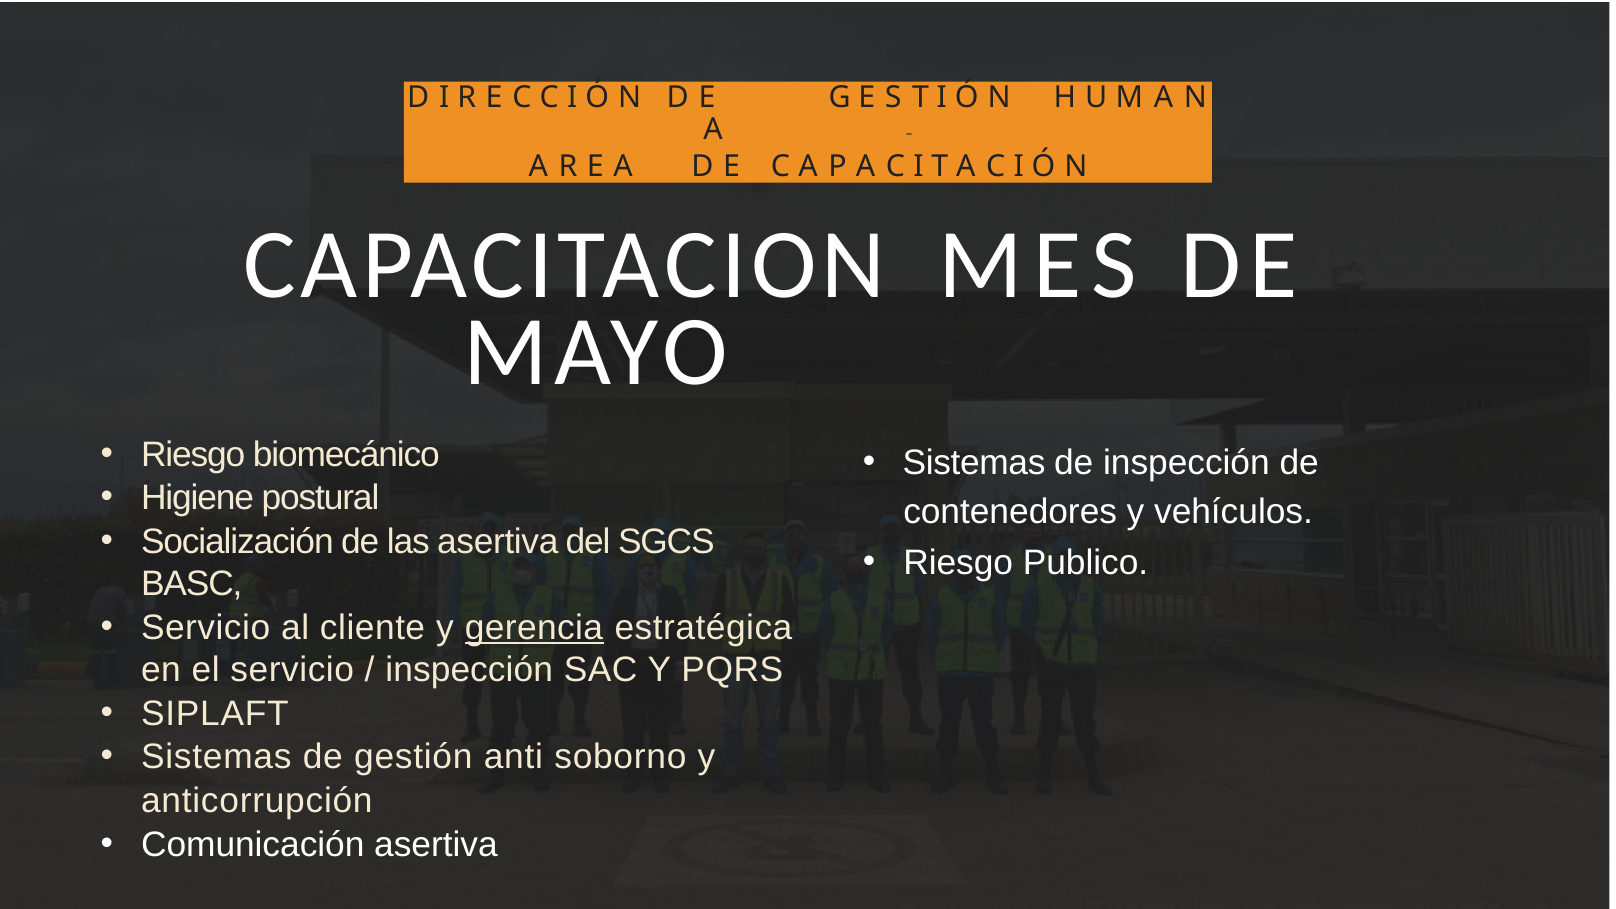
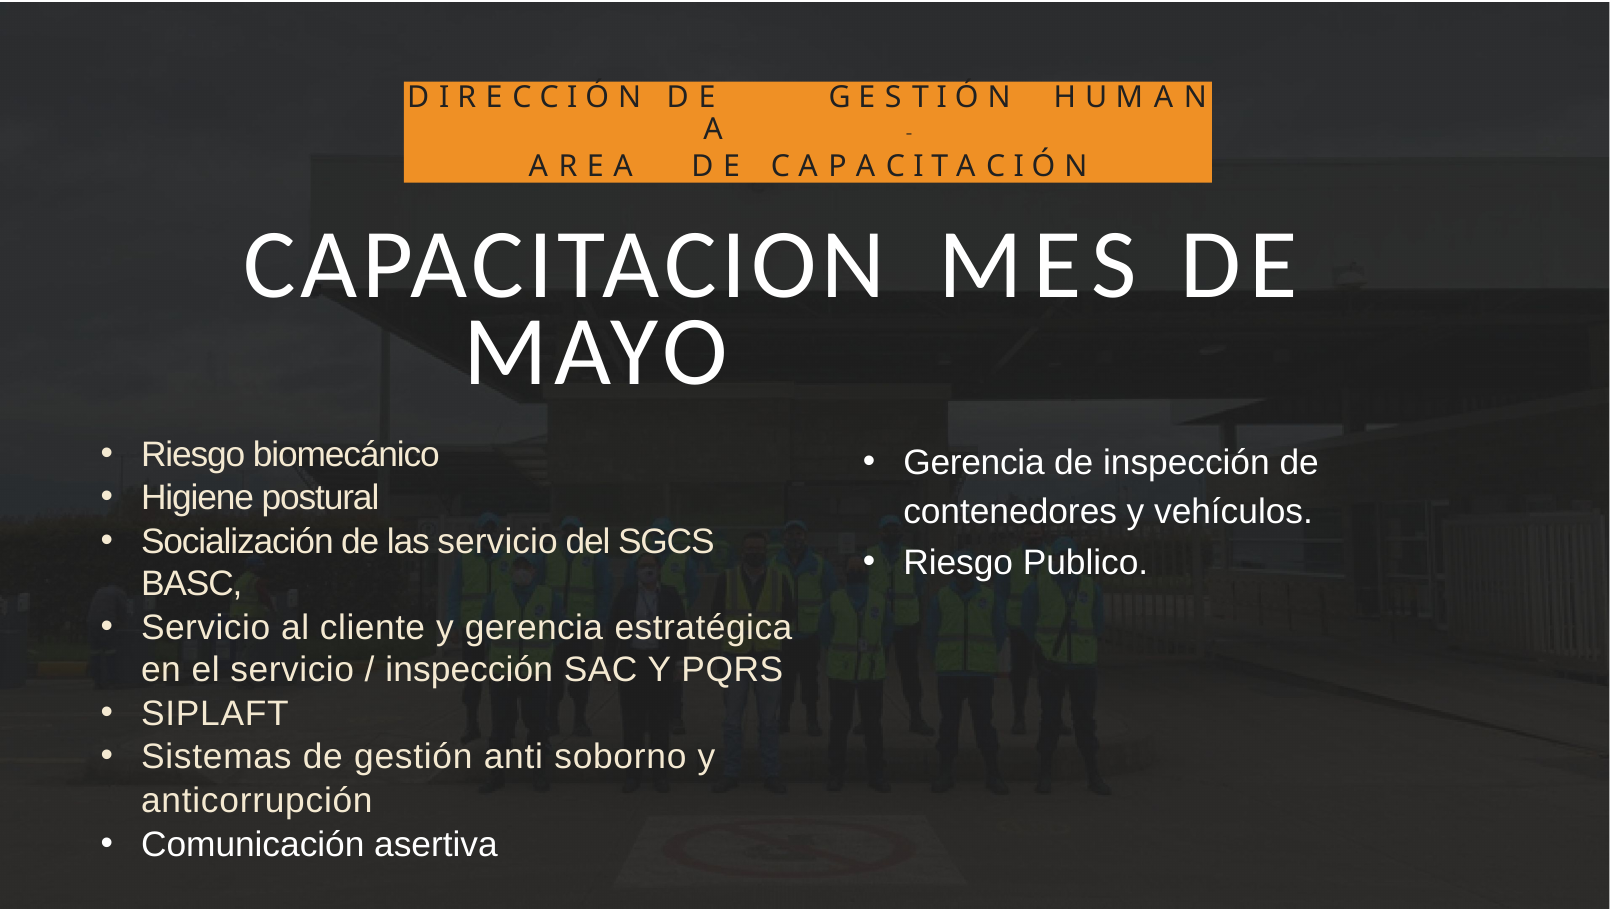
Sistemas at (974, 463): Sistemas -> Gerencia
las asertiva: asertiva -> servicio
gerencia at (534, 627) underline: present -> none
